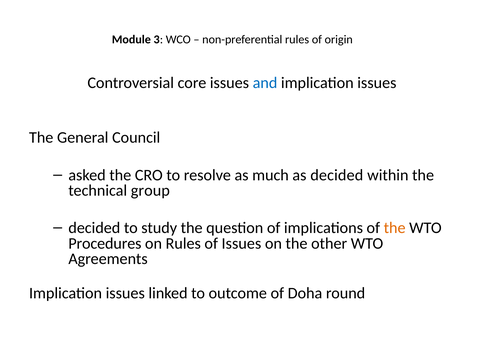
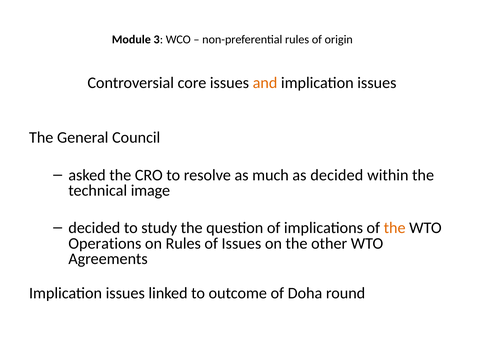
and colour: blue -> orange
group: group -> image
Procedures: Procedures -> Operations
